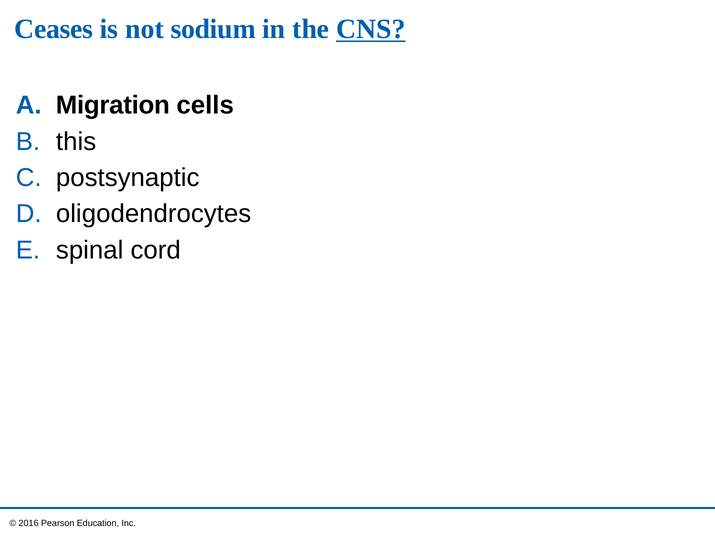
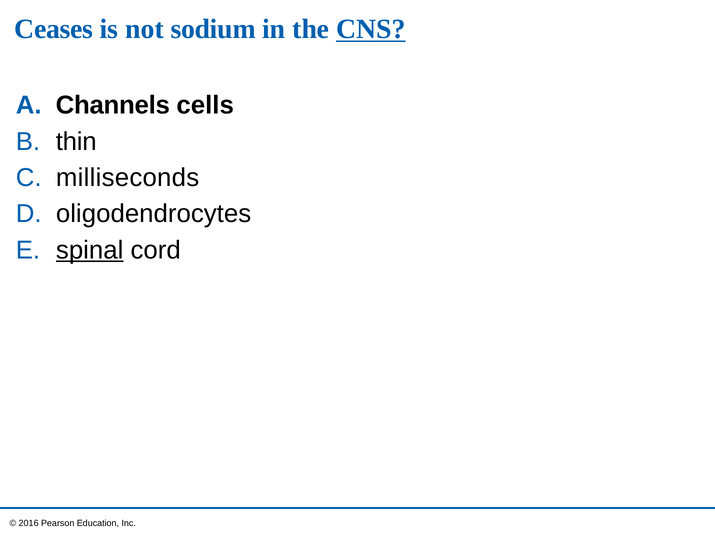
Migration: Migration -> Channels
this: this -> thin
postsynaptic: postsynaptic -> milliseconds
spinal underline: none -> present
